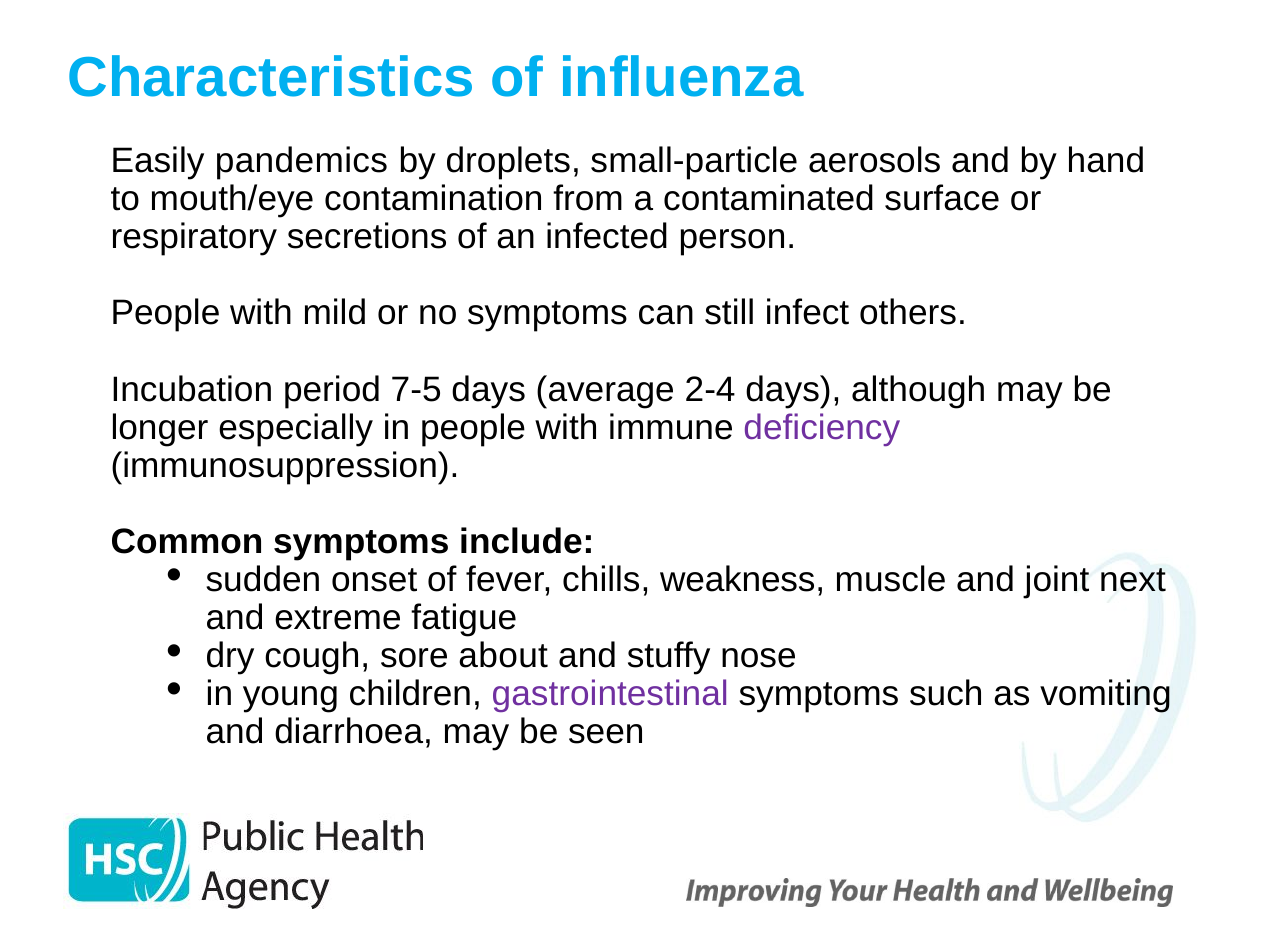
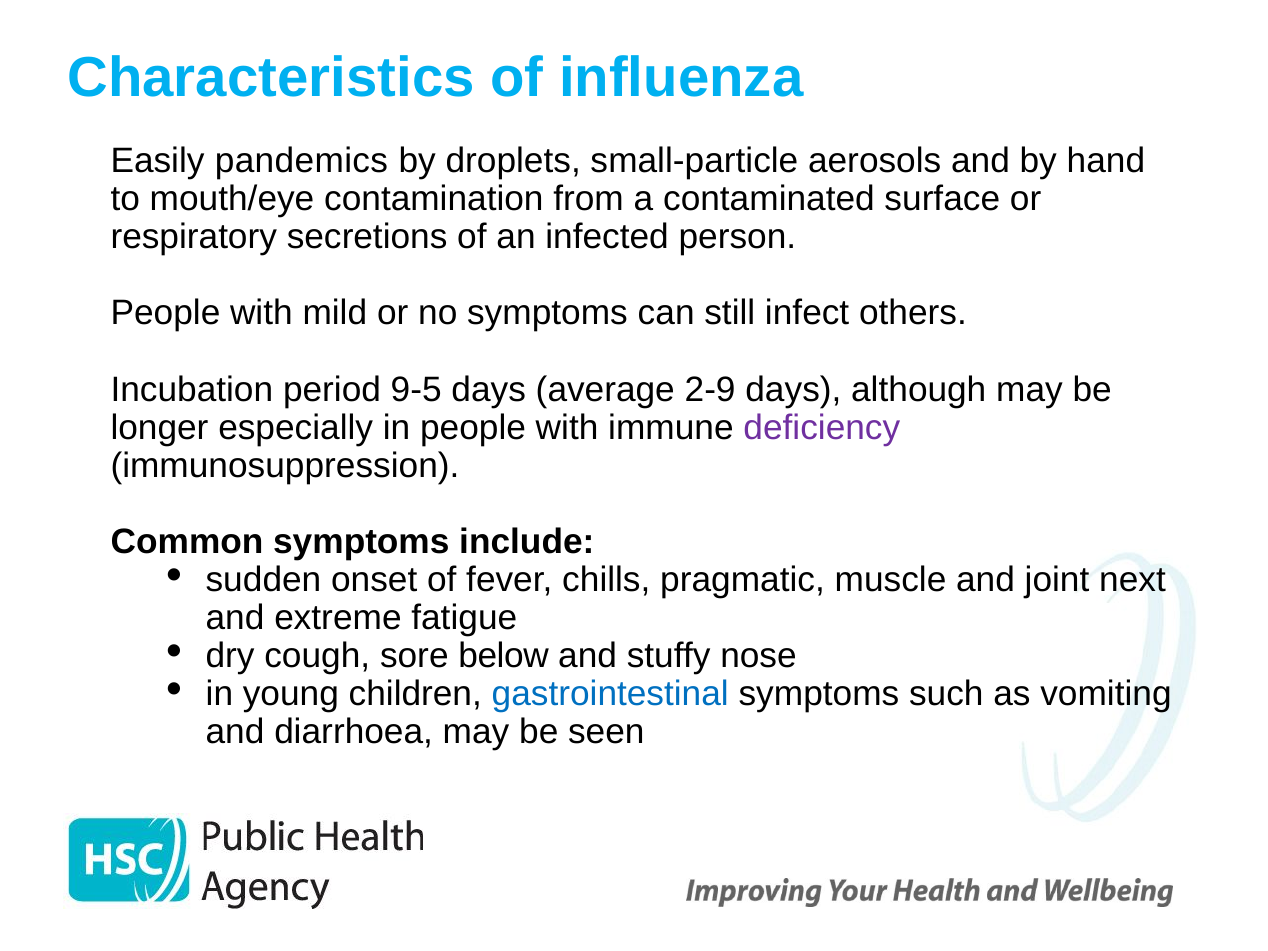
7-5: 7-5 -> 9-5
2-4: 2-4 -> 2-9
weakness: weakness -> pragmatic
about: about -> below
gastrointestinal colour: purple -> blue
